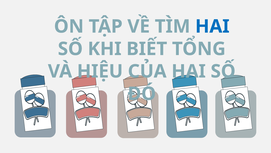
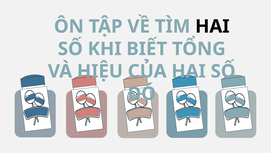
HAI at (212, 26) colour: blue -> black
